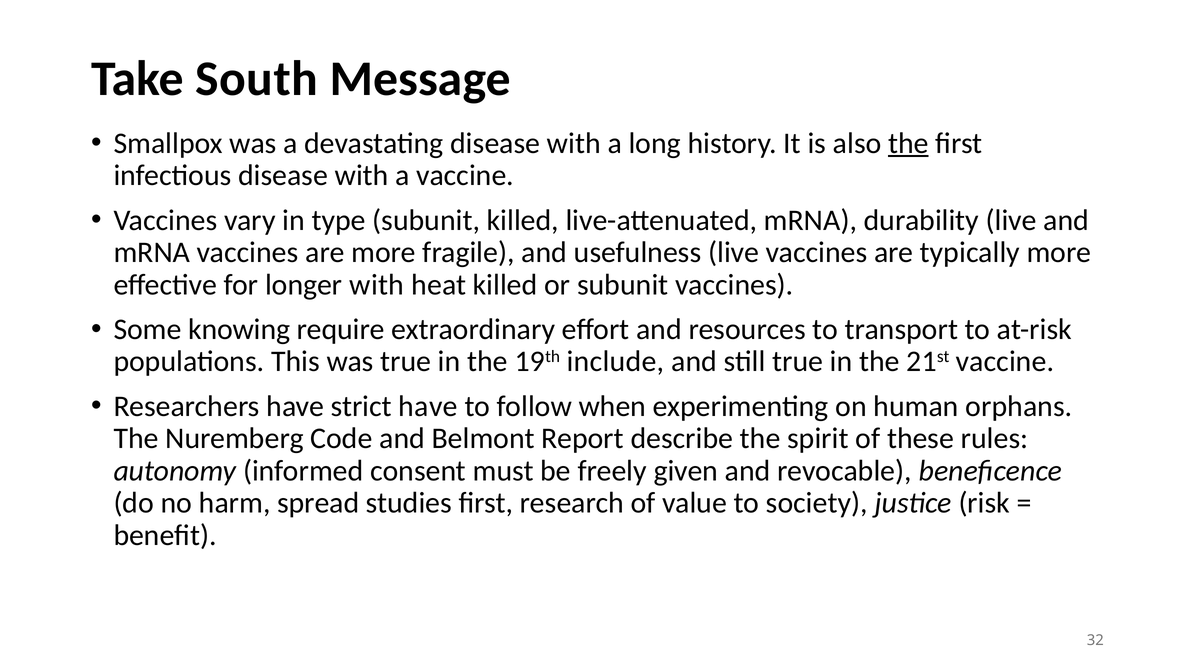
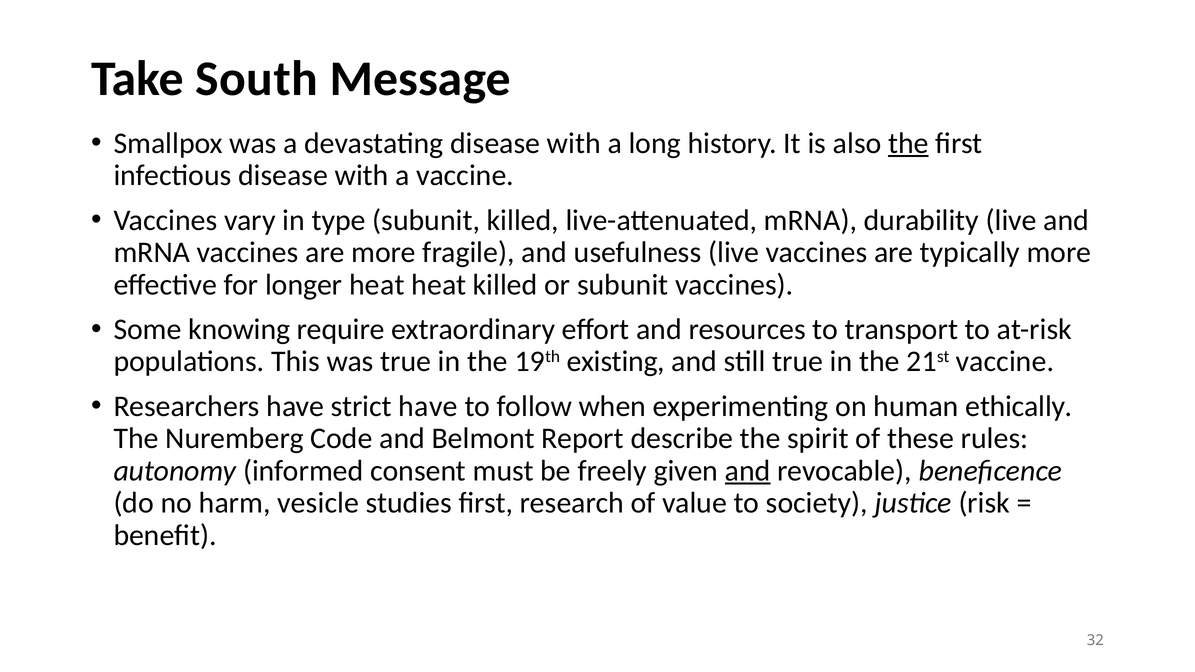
longer with: with -> heat
include: include -> existing
orphans: orphans -> ethically
and at (748, 471) underline: none -> present
spread: spread -> vesicle
